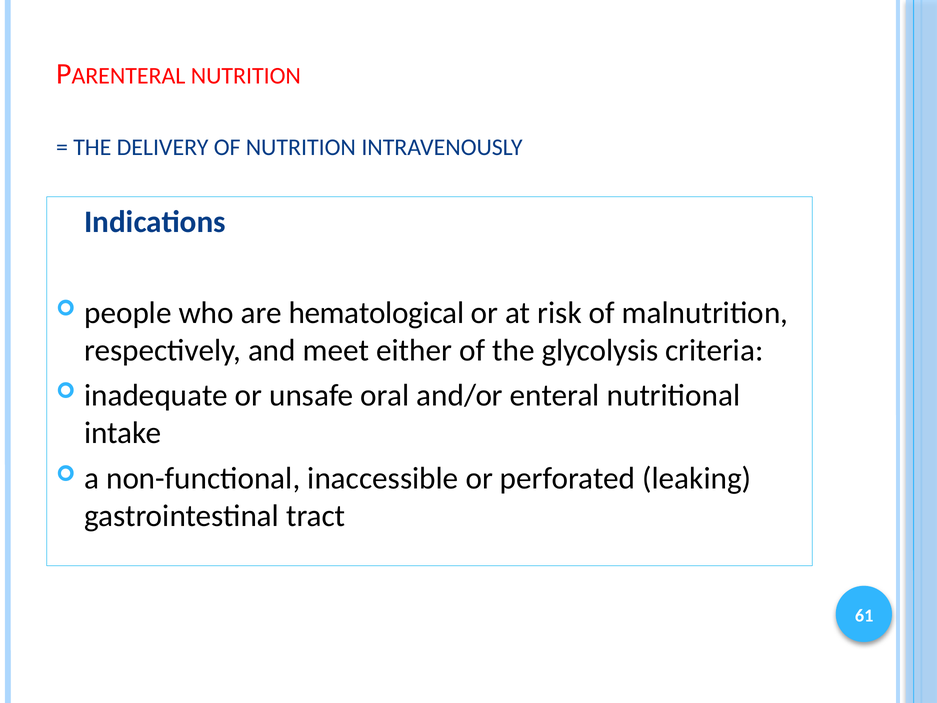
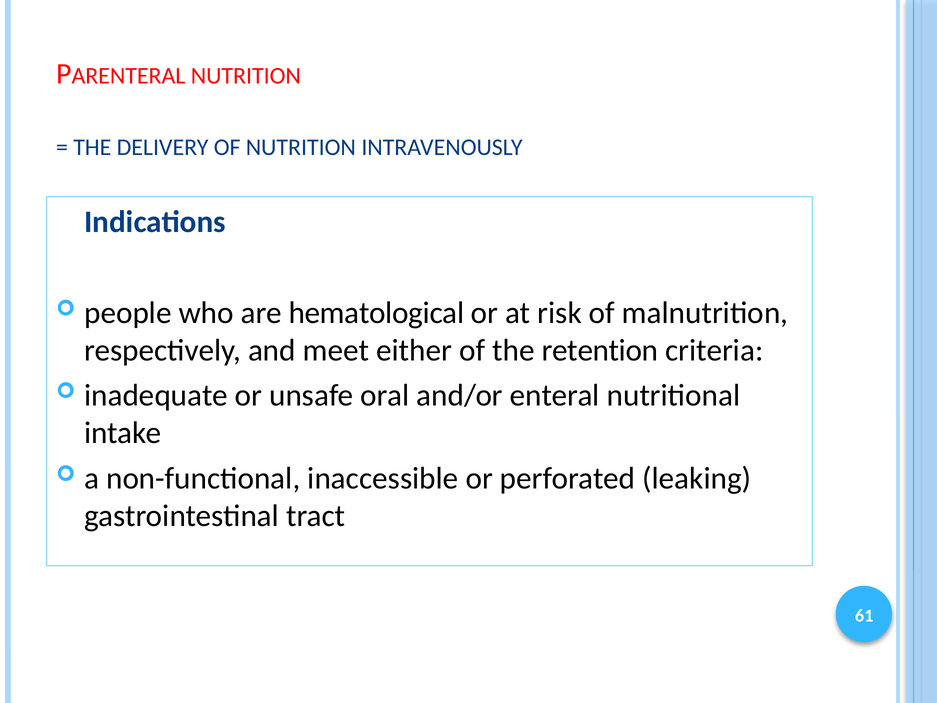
glycolysis: glycolysis -> retention
